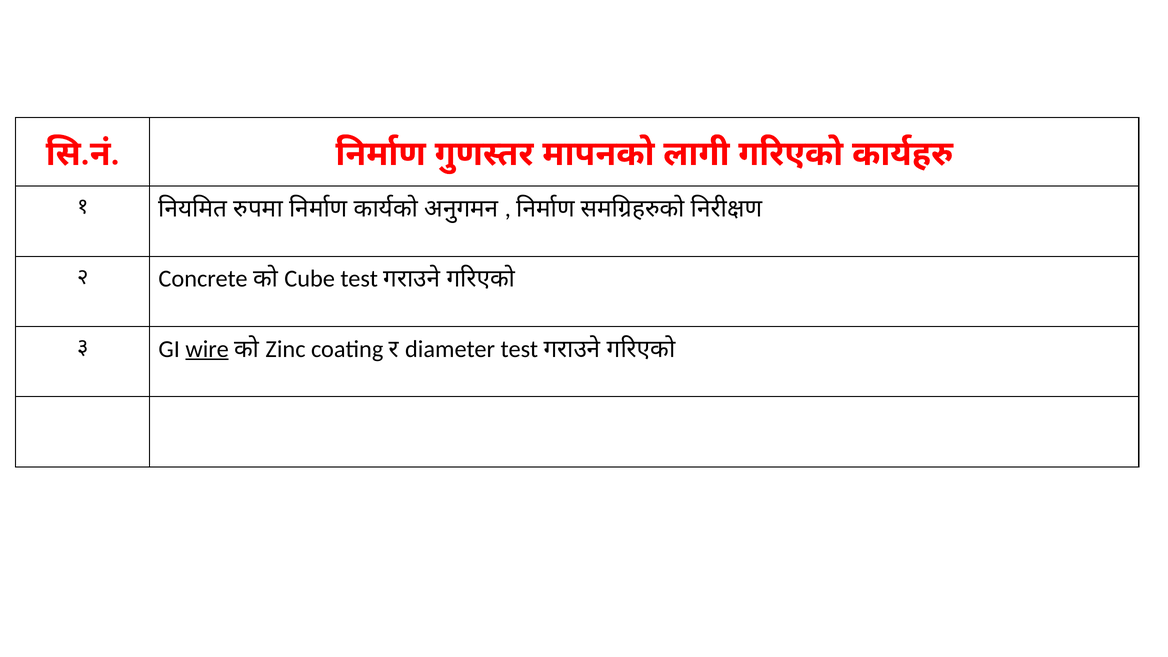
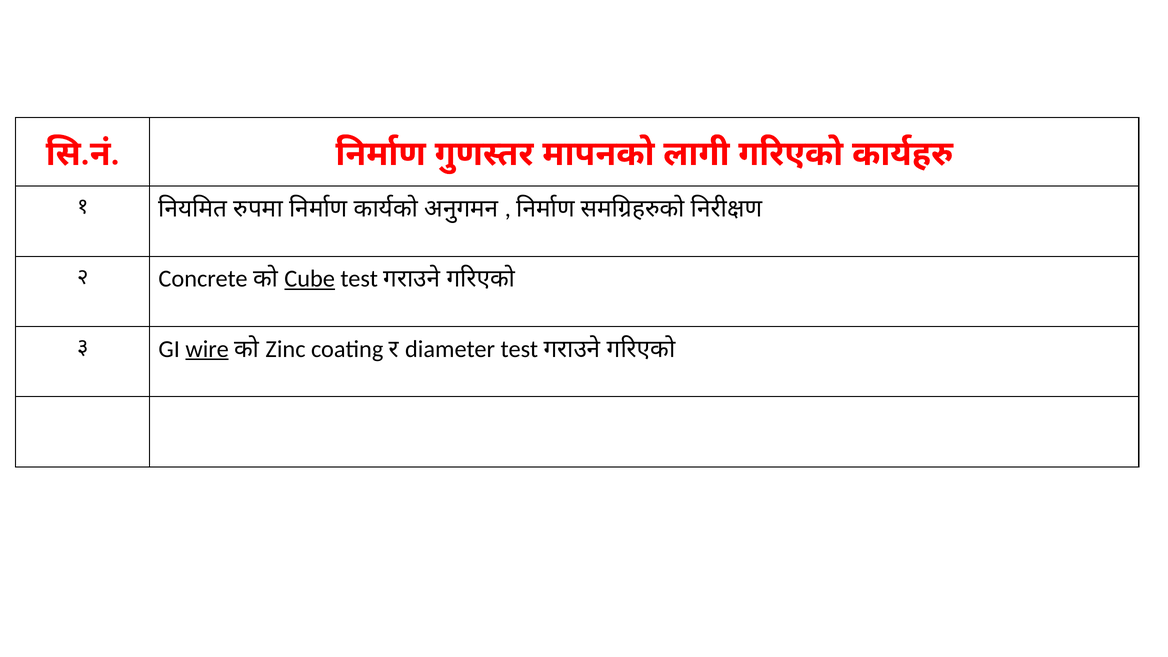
Cube underline: none -> present
